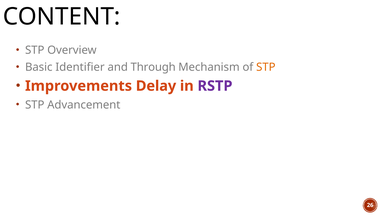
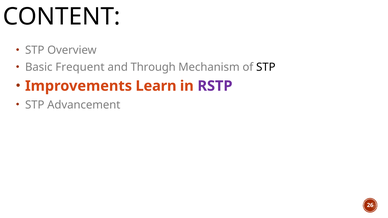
Identifier: Identifier -> Frequent
STP at (266, 67) colour: orange -> black
Delay: Delay -> Learn
